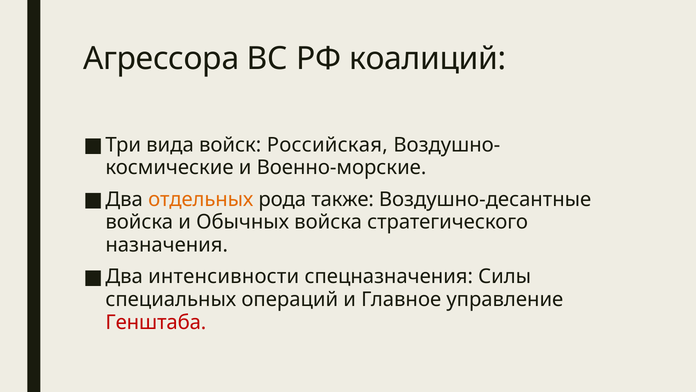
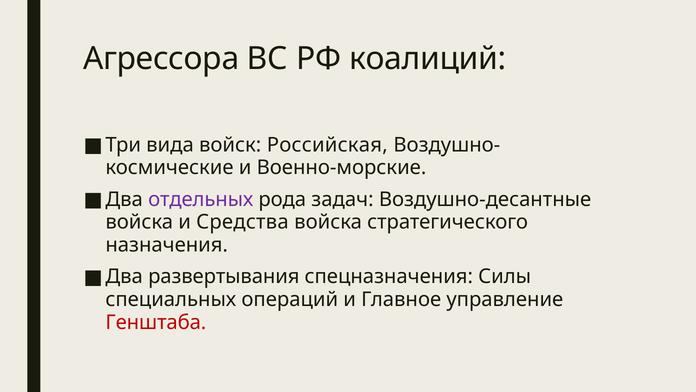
отдельных colour: orange -> purple
также: также -> задач
Обычных: Обычных -> Средства
интенсивности: интенсивности -> развертывания
